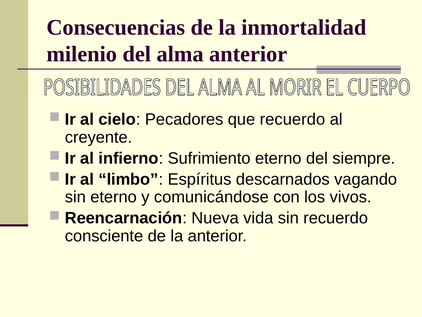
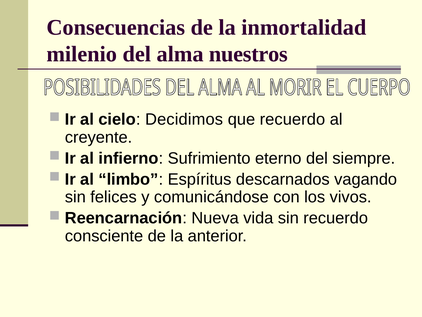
alma anterior: anterior -> nuestros
Pecadores: Pecadores -> Decidimos
sin eterno: eterno -> felices
